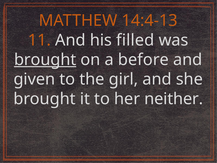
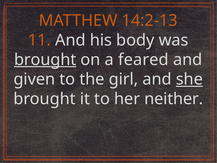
14:4-13: 14:4-13 -> 14:2-13
filled: filled -> body
before: before -> feared
she underline: none -> present
